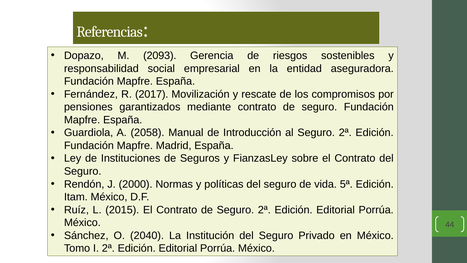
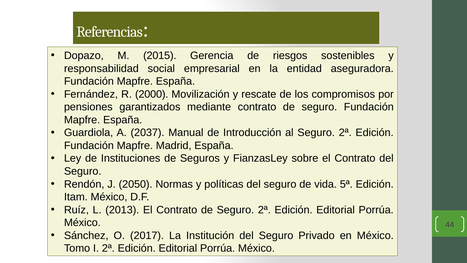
2093: 2093 -> 2015
2017: 2017 -> 2000
2058: 2058 -> 2037
2000: 2000 -> 2050
2015: 2015 -> 2013
2040: 2040 -> 2017
